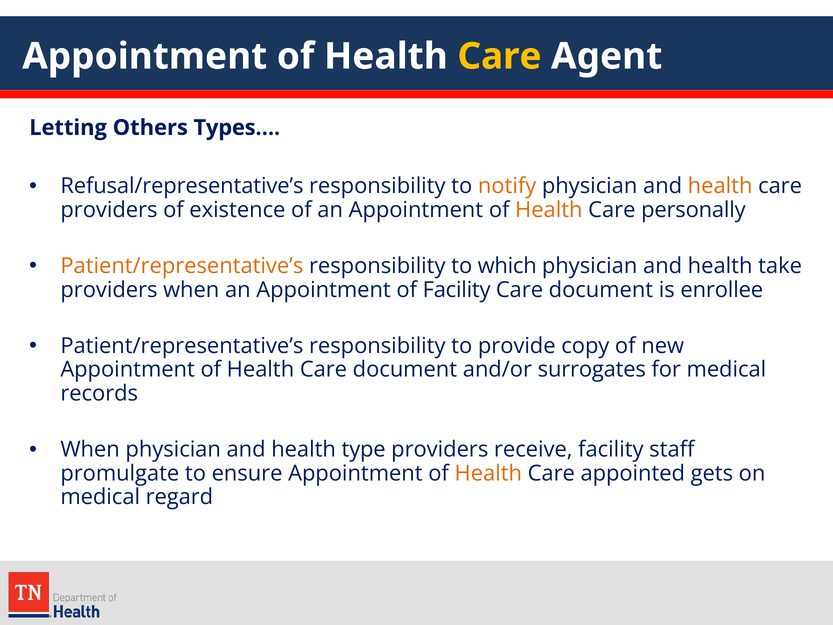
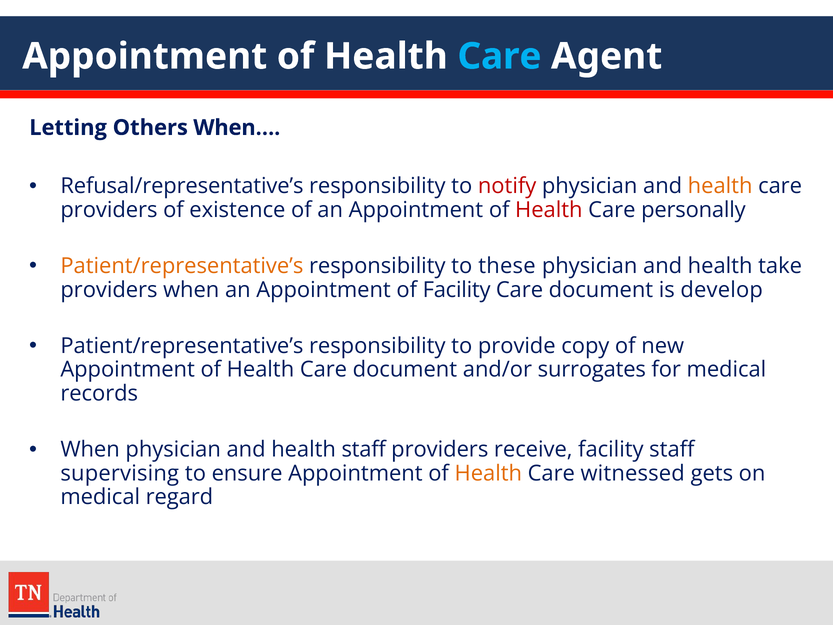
Care at (499, 56) colour: yellow -> light blue
Types…: Types… -> When…
notify colour: orange -> red
Health at (549, 210) colour: orange -> red
which: which -> these
enrollee: enrollee -> develop
health type: type -> staff
promulgate: promulgate -> supervising
appointed: appointed -> witnessed
